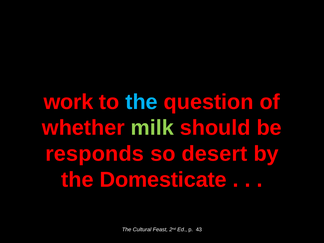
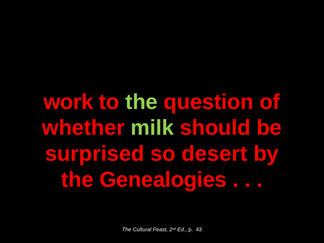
the at (142, 102) colour: light blue -> light green
responds: responds -> surprised
Domesticate: Domesticate -> Genealogies
